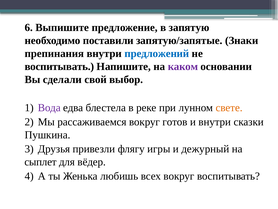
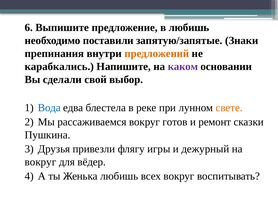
в запятую: запятую -> любишь
предложений colour: blue -> orange
воспитывать at (59, 66): воспитывать -> карабкались
Вода colour: purple -> blue
и внутри: внутри -> ремонт
сыплет at (41, 162): сыплет -> вокруг
